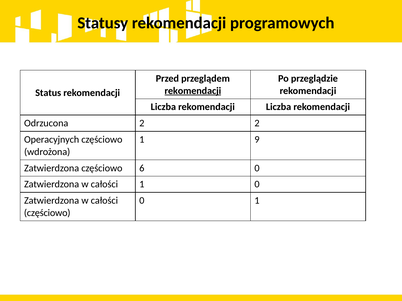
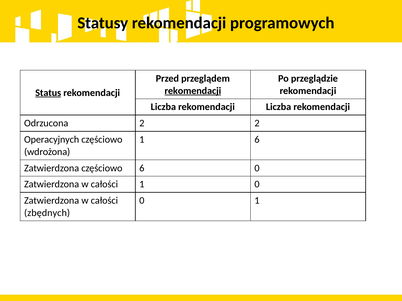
Status underline: none -> present
1 9: 9 -> 6
częściowo at (47, 213): częściowo -> zbędnych
